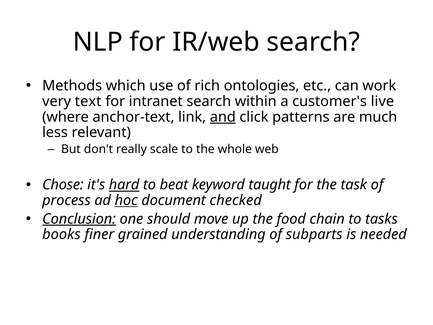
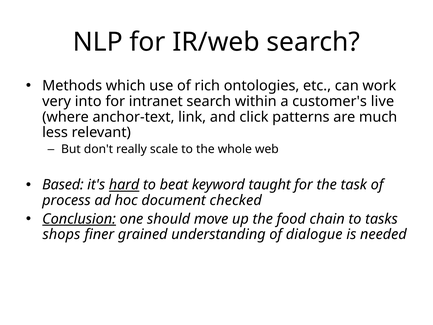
text: text -> into
and underline: present -> none
Chose: Chose -> Based
hoc underline: present -> none
books: books -> shops
subparts: subparts -> dialogue
